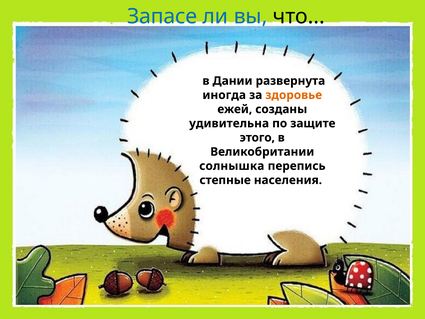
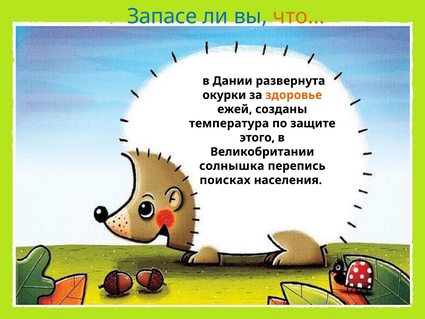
что colour: black -> orange
иногда: иногда -> окурки
удивительна: удивительна -> температура
степные: степные -> поисках
